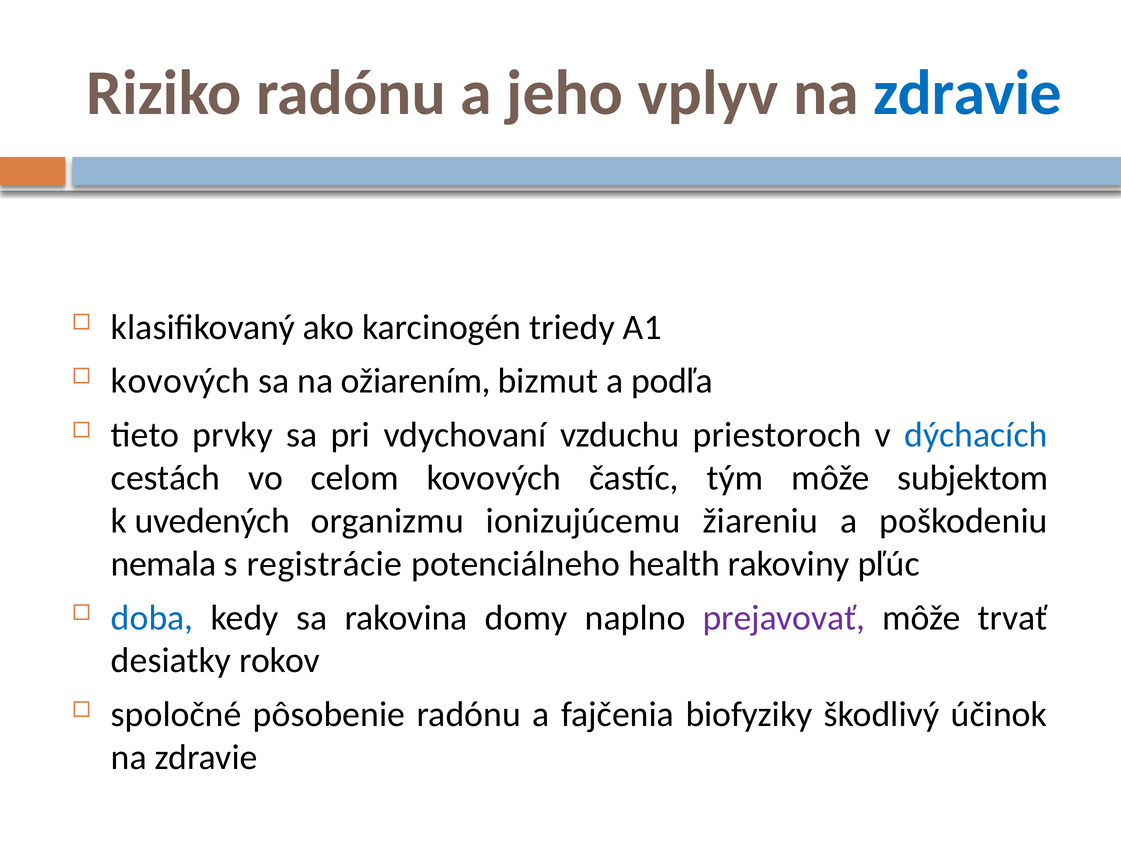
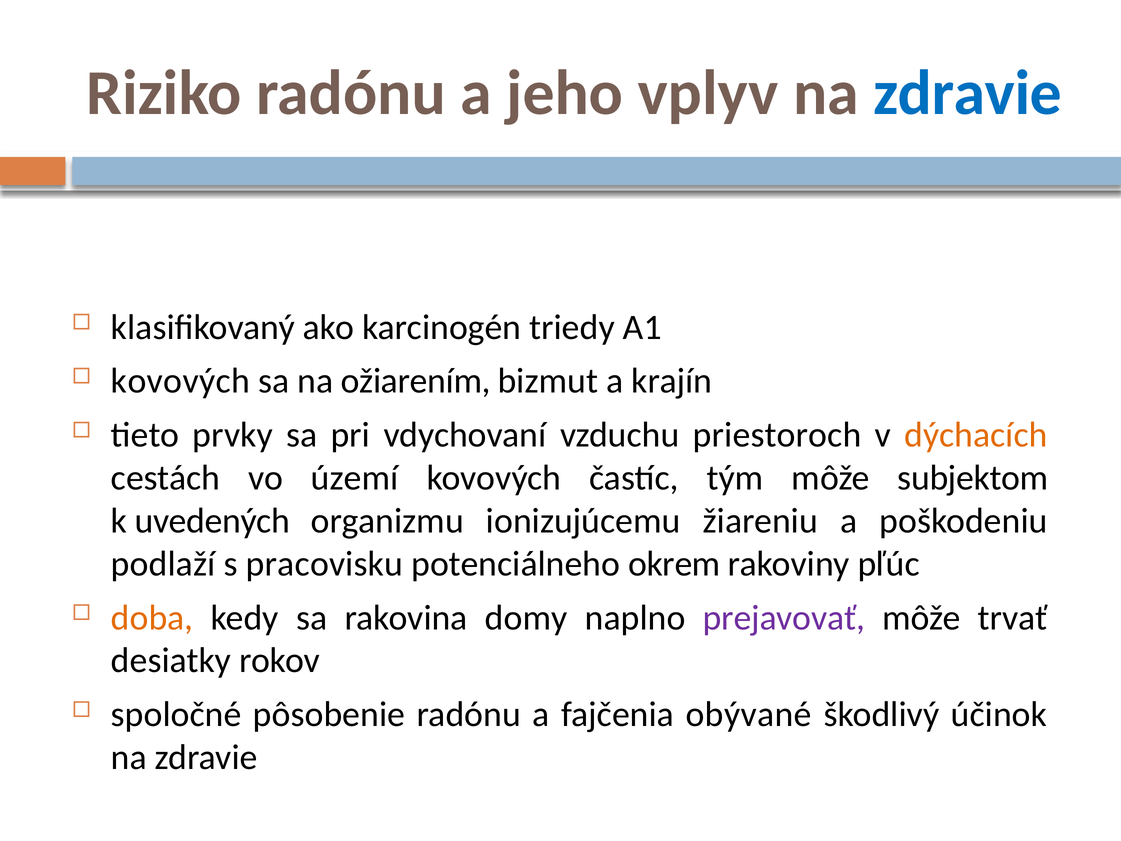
podľa: podľa -> krajín
dýchacích colour: blue -> orange
celom: celom -> území
nemala: nemala -> podlaží
registrácie: registrácie -> pracovisku
health: health -> okrem
doba colour: blue -> orange
biofyziky: biofyziky -> obývané
